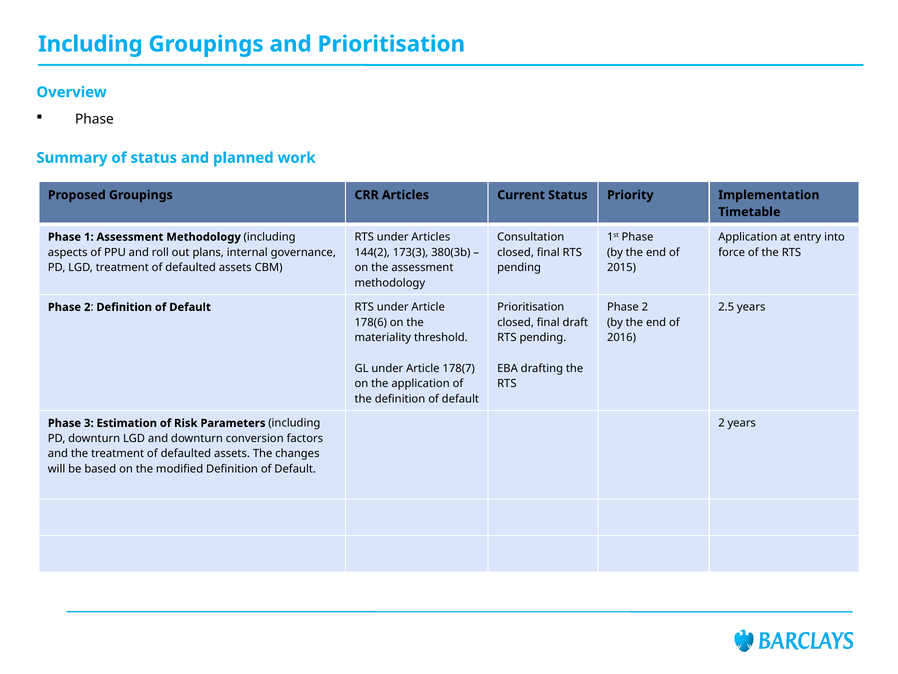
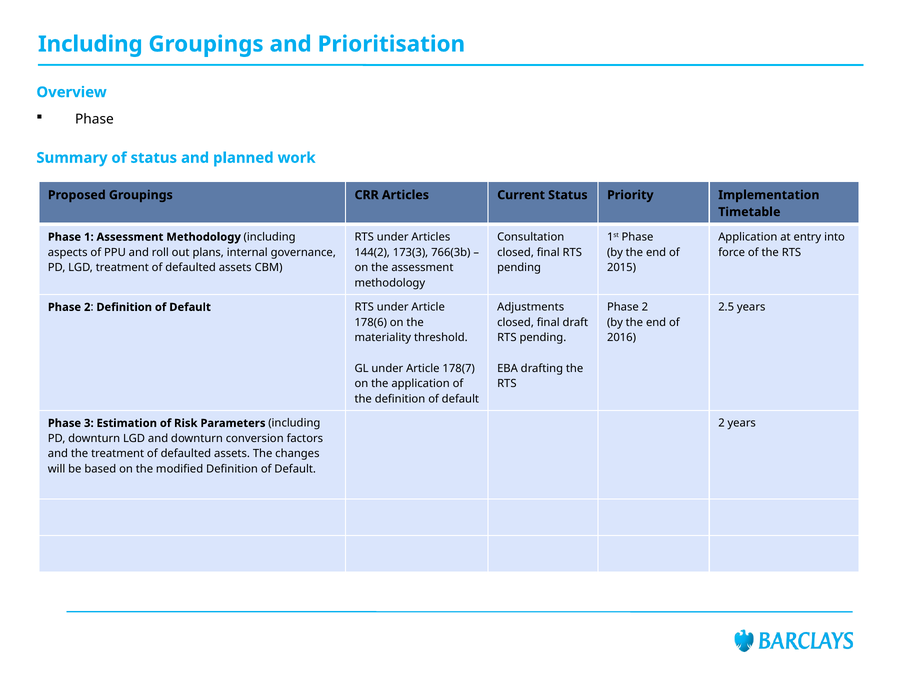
380(3b: 380(3b -> 766(3b
Prioritisation at (531, 307): Prioritisation -> Adjustments
